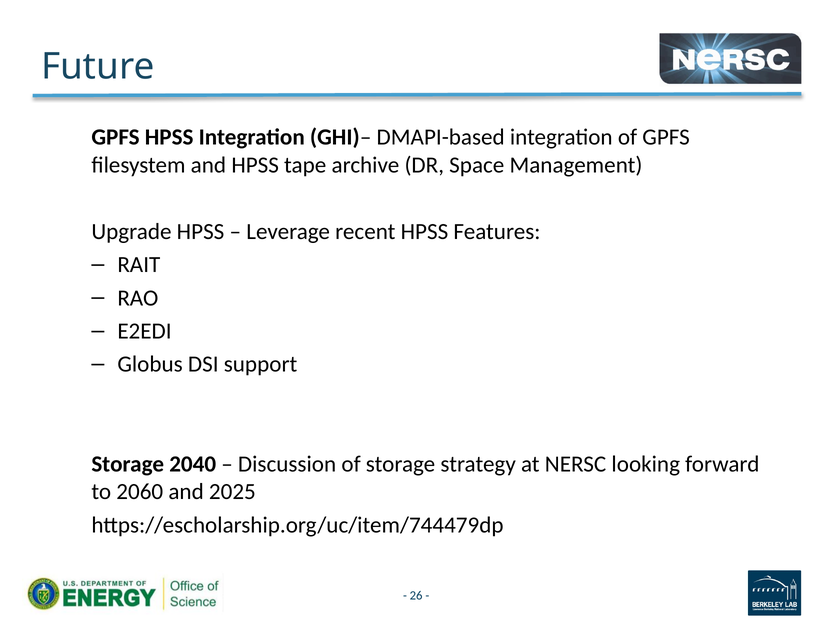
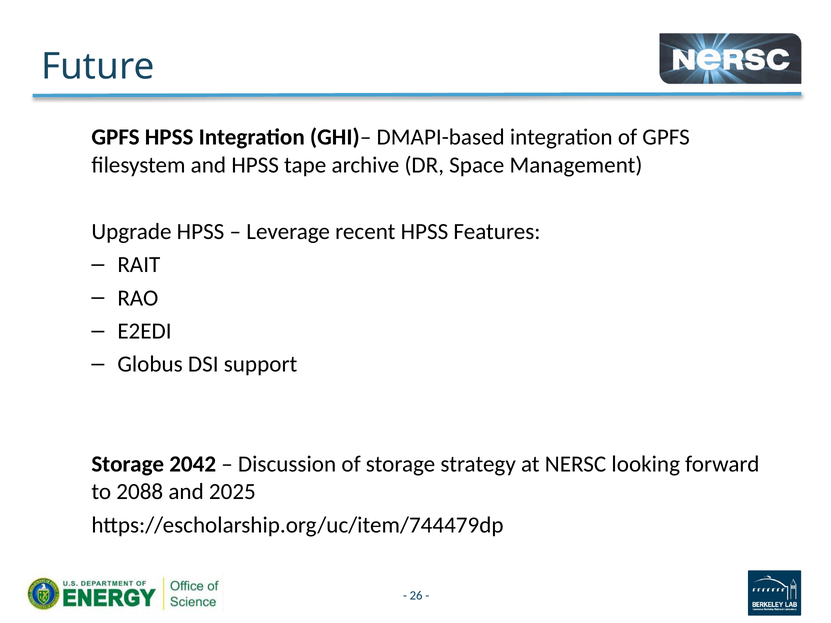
2040: 2040 -> 2042
2060: 2060 -> 2088
